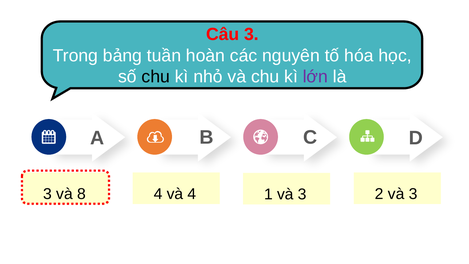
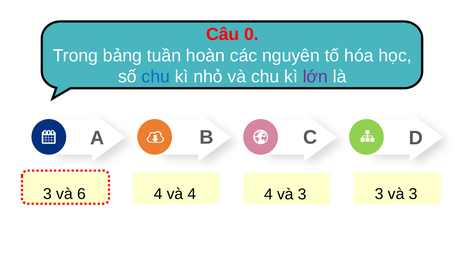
Câu 3: 3 -> 0
chu at (156, 77) colour: black -> blue
8: 8 -> 6
4 1: 1 -> 4
3 2: 2 -> 3
